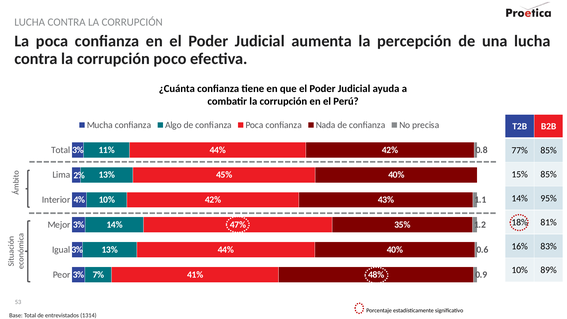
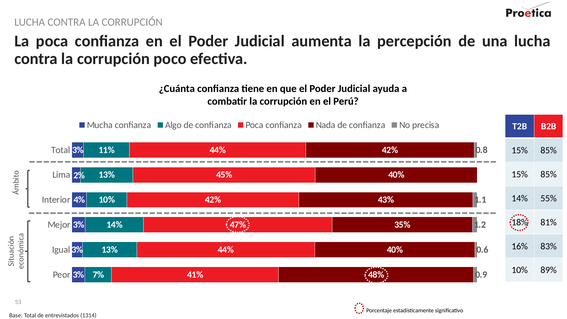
77% at (520, 150): 77% -> 15%
95%: 95% -> 55%
